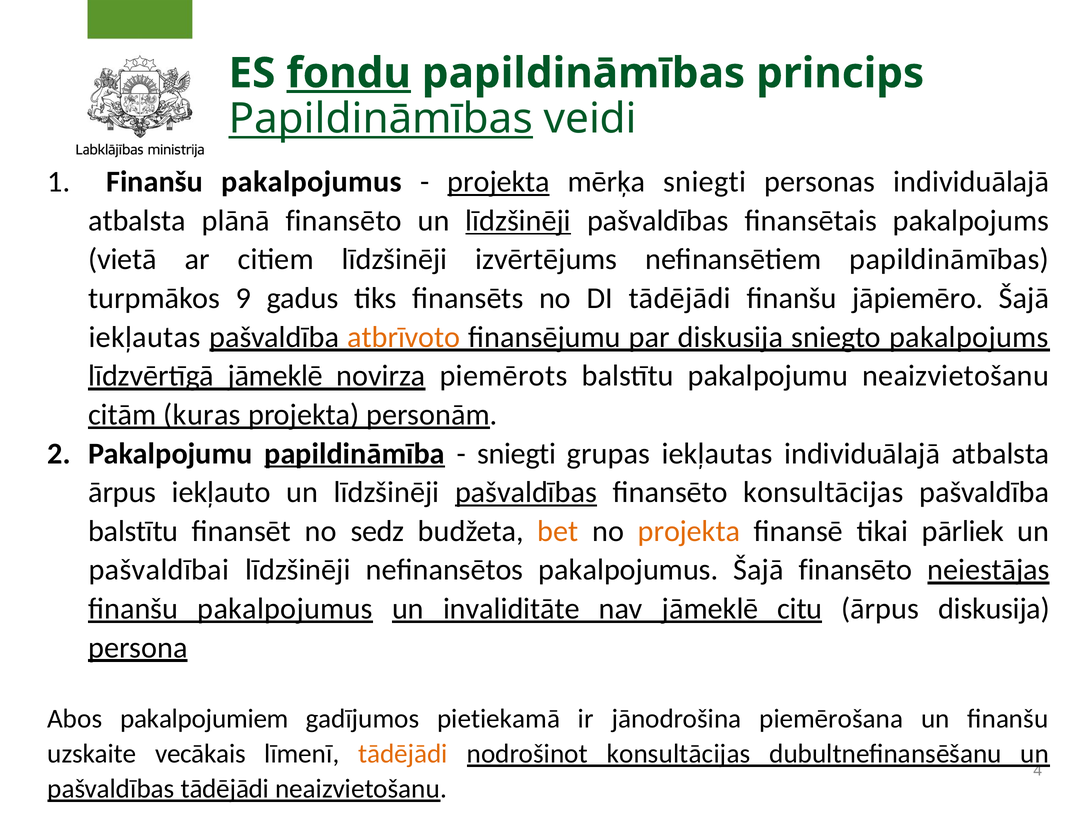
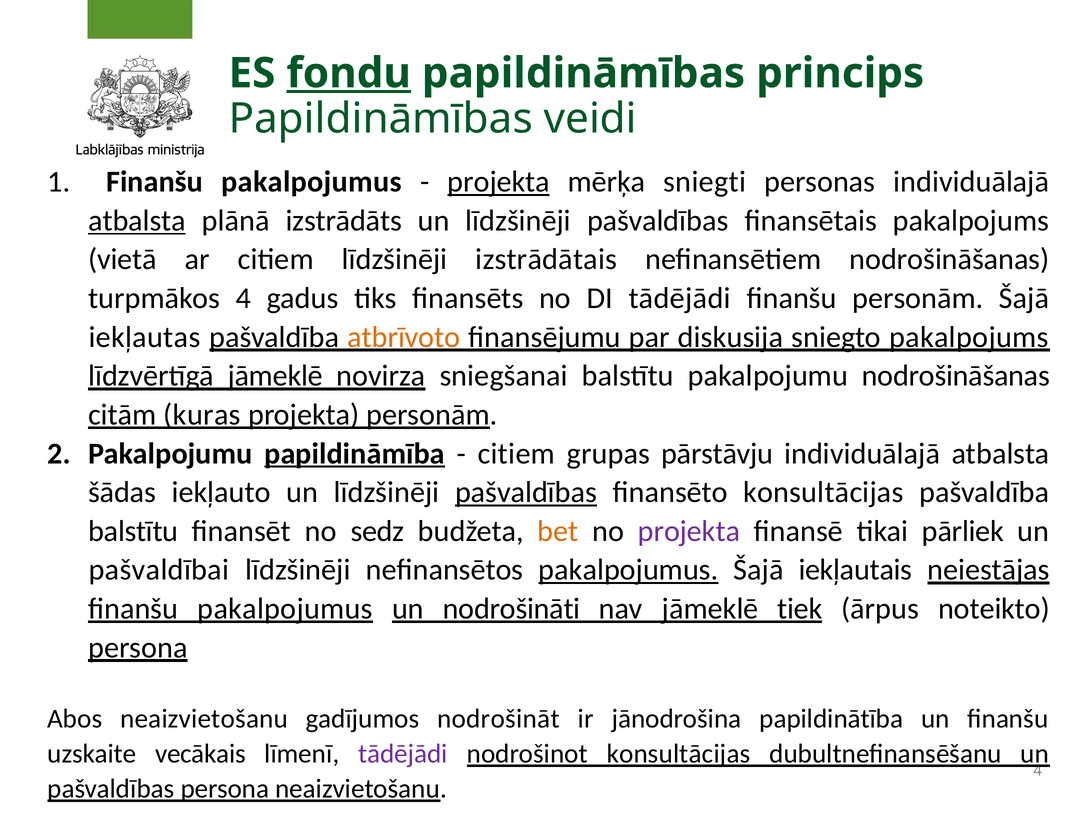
Papildināmības at (381, 119) underline: present -> none
atbalsta at (137, 221) underline: none -> present
plānā finansēto: finansēto -> izstrādāts
līdzšinēji at (518, 221) underline: present -> none
izvērtējums: izvērtējums -> izstrādātais
nefinansētiem papildināmības: papildināmības -> nodrošināšanas
turpmākos 9: 9 -> 4
finanšu jāpiemēro: jāpiemēro -> personām
piemērots: piemērots -> sniegšanai
pakalpojumu neaizvietošanu: neaizvietošanu -> nodrošināšanas
sniegti at (517, 454): sniegti -> citiem
grupas iekļautas: iekļautas -> pārstāvju
ārpus at (122, 493): ārpus -> šādas
projekta at (689, 532) colour: orange -> purple
pakalpojumus at (628, 570) underline: none -> present
Šajā finansēto: finansēto -> iekļautais
invaliditāte: invaliditāte -> nodrošināti
citu: citu -> tiek
ārpus diskusija: diskusija -> noteikto
Abos pakalpojumiem: pakalpojumiem -> neaizvietošanu
pietiekamā: pietiekamā -> nodrošināt
piemērošana: piemērošana -> papildinātība
tādējādi at (403, 755) colour: orange -> purple
pašvaldības tādējādi: tādējādi -> persona
